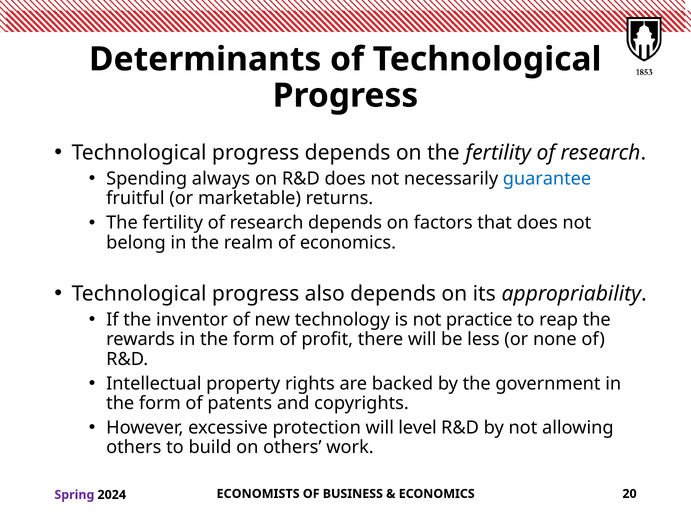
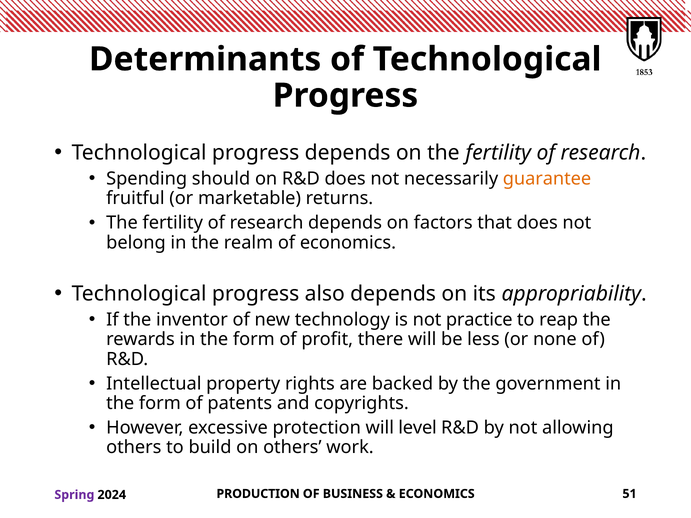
always: always -> should
guarantee colour: blue -> orange
ECONOMISTS: ECONOMISTS -> PRODUCTION
20: 20 -> 51
